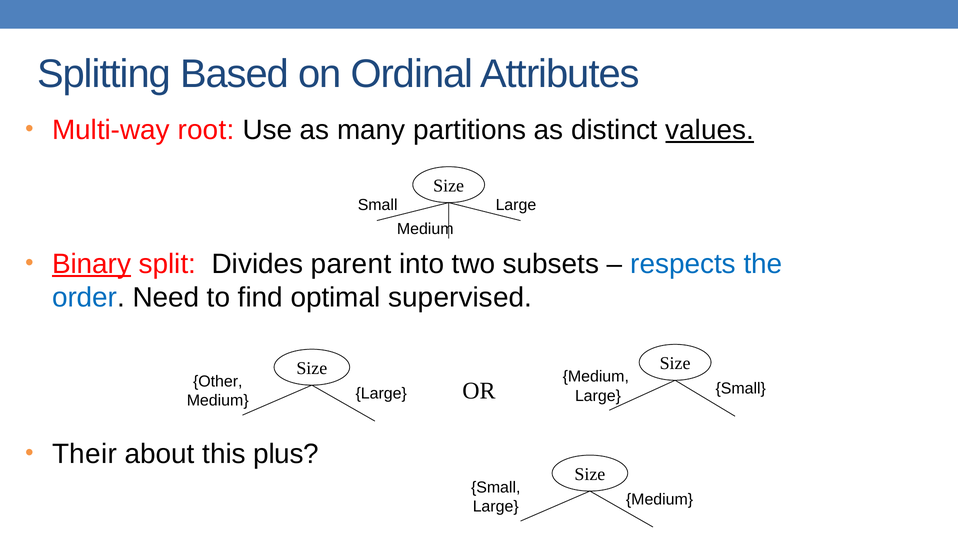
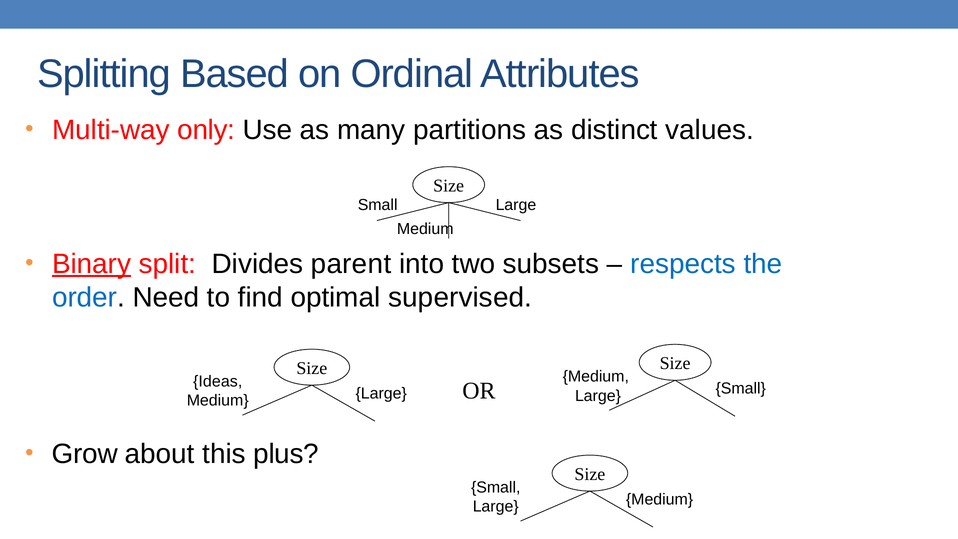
root: root -> only
values underline: present -> none
Other: Other -> Ideas
Their: Their -> Grow
